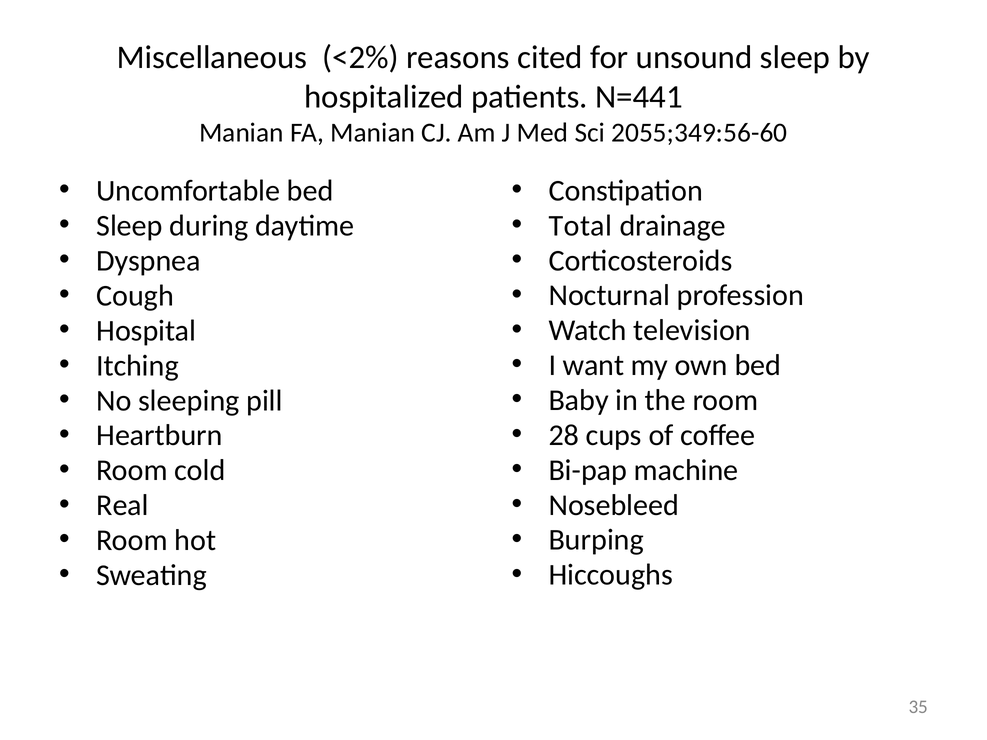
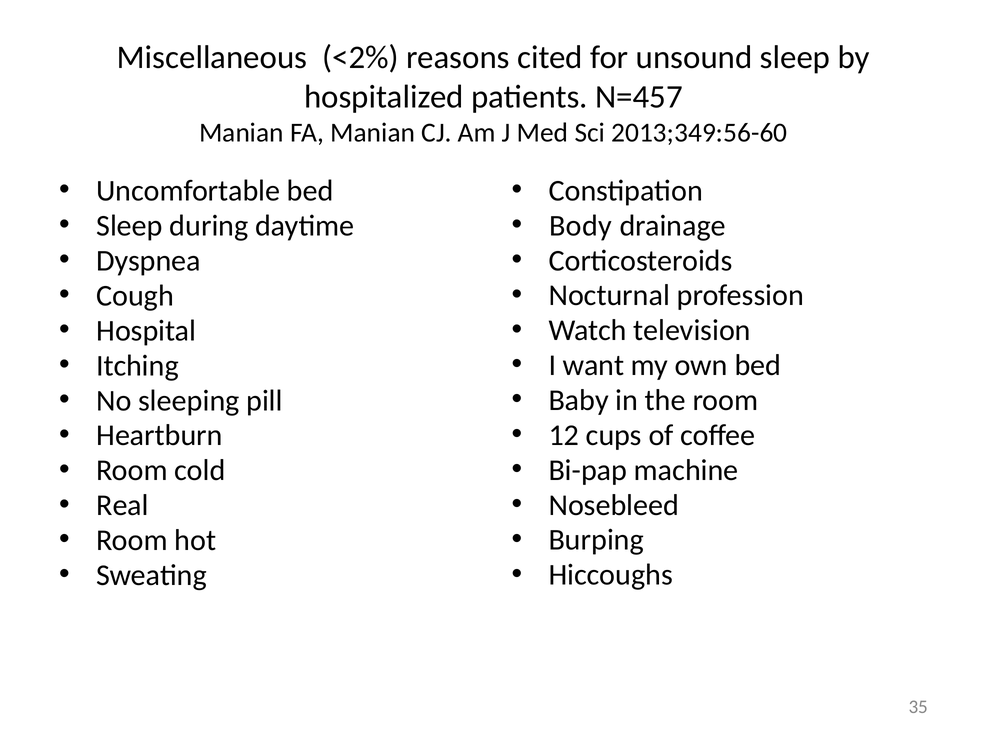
N=441: N=441 -> N=457
2055;349:56-60: 2055;349:56-60 -> 2013;349:56-60
Total: Total -> Body
28: 28 -> 12
